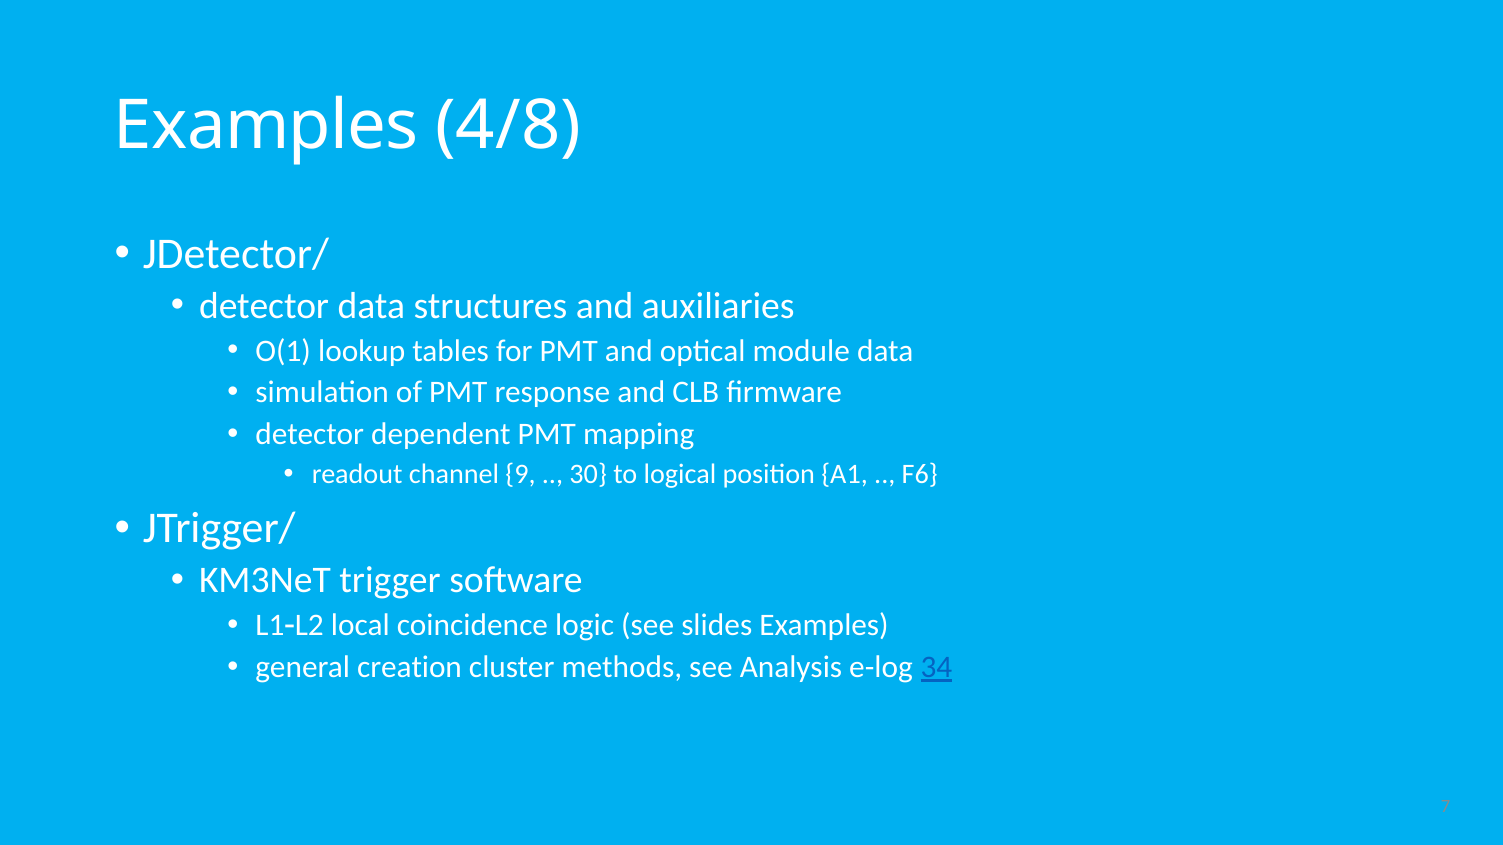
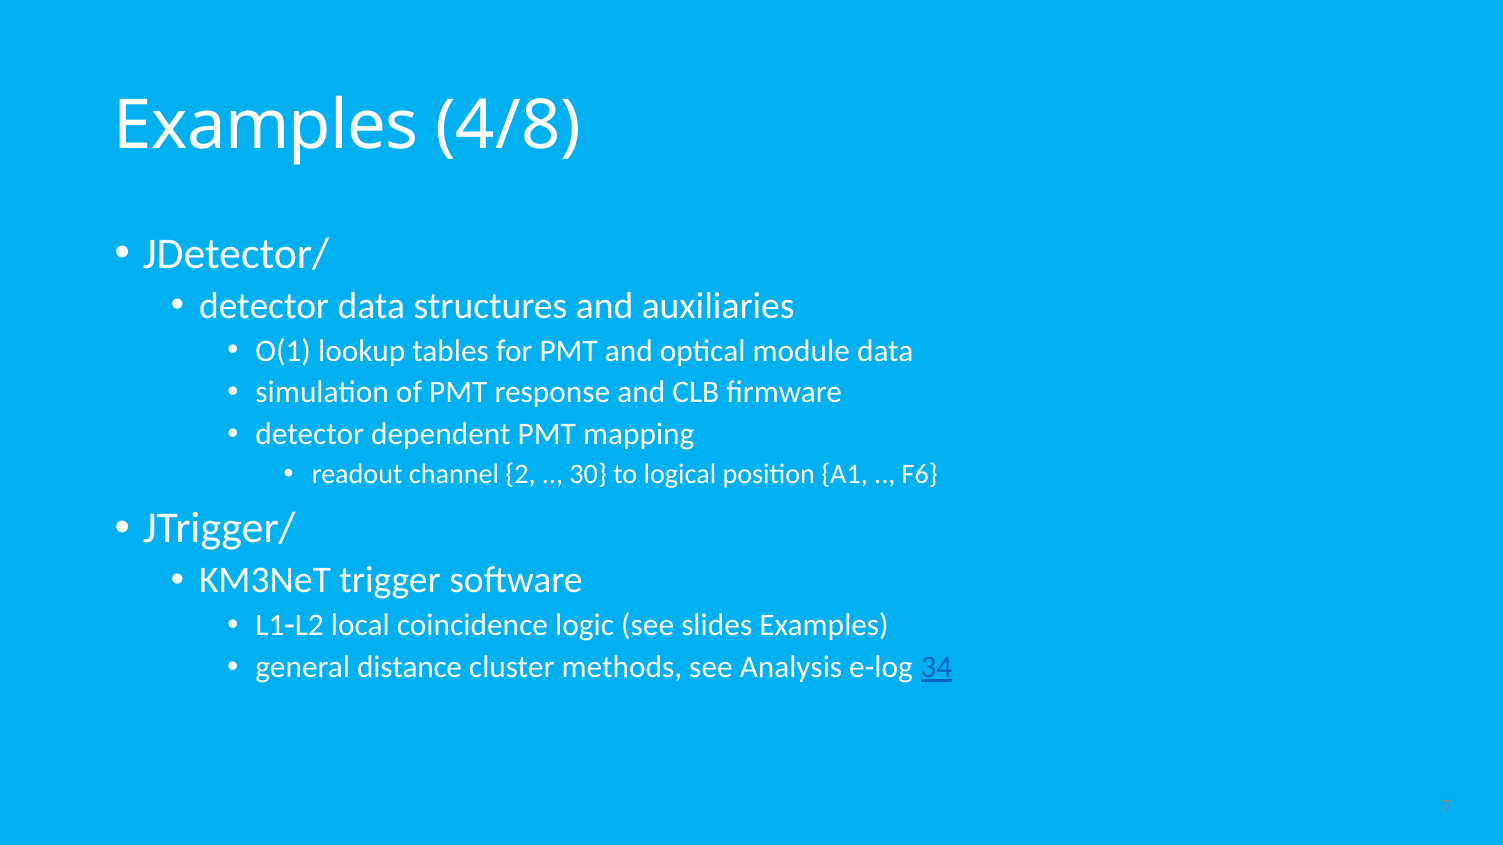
9: 9 -> 2
creation: creation -> distance
